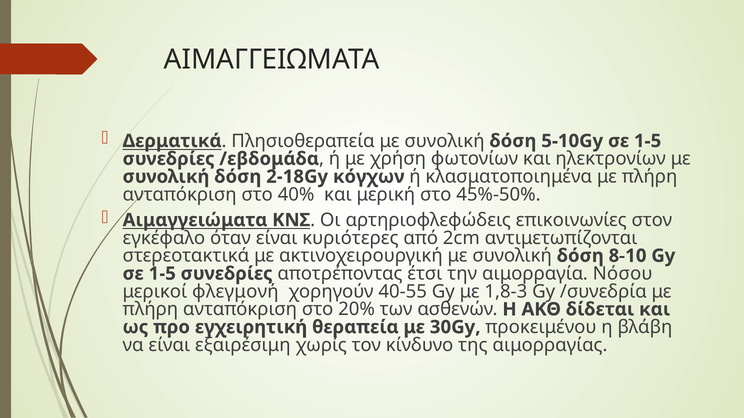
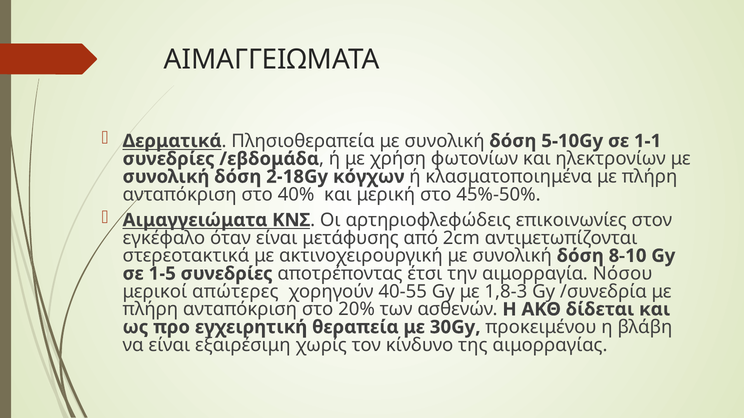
5-10Gy σε 1-5: 1-5 -> 1-1
κυριότερες: κυριότερες -> μετάφυσης
φλεγμονή: φλεγμονή -> απώτερες
